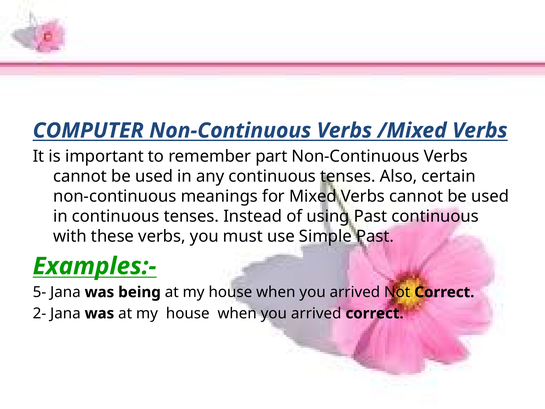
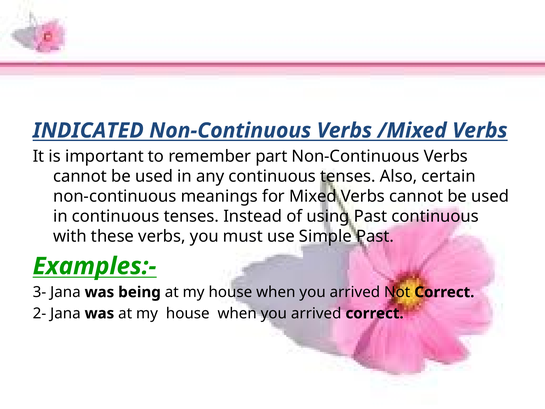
COMPUTER: COMPUTER -> INDICATED
5-: 5- -> 3-
